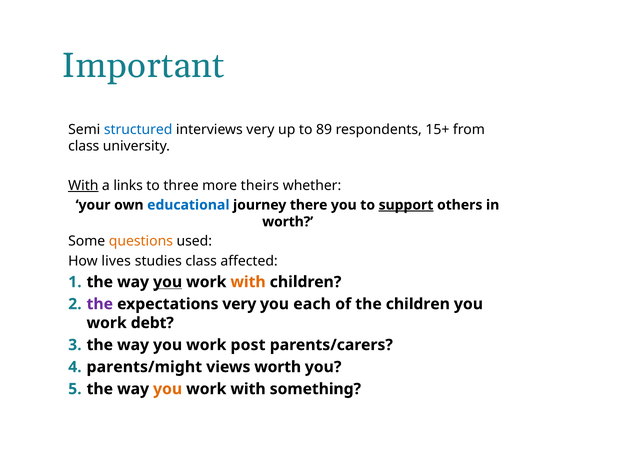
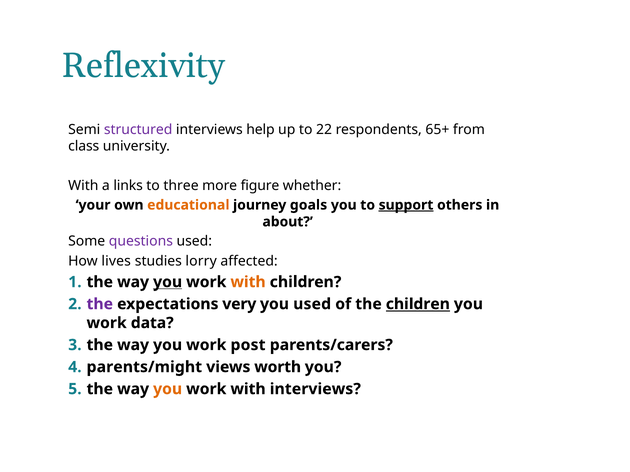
Important: Important -> Reflexivity
structured colour: blue -> purple
interviews very: very -> help
89: 89 -> 22
15+: 15+ -> 65+
With at (83, 186) underline: present -> none
theirs: theirs -> figure
educational colour: blue -> orange
there: there -> goals
worth at (288, 222): worth -> about
questions colour: orange -> purple
studies class: class -> lorry
you each: each -> used
children at (418, 304) underline: none -> present
debt: debt -> data
with something: something -> interviews
